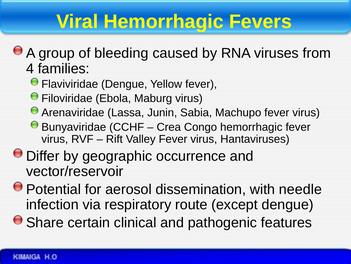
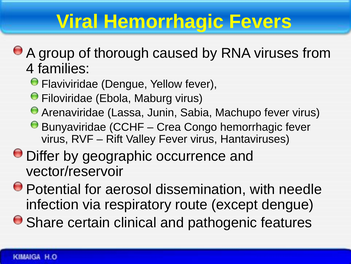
bleeding: bleeding -> thorough
